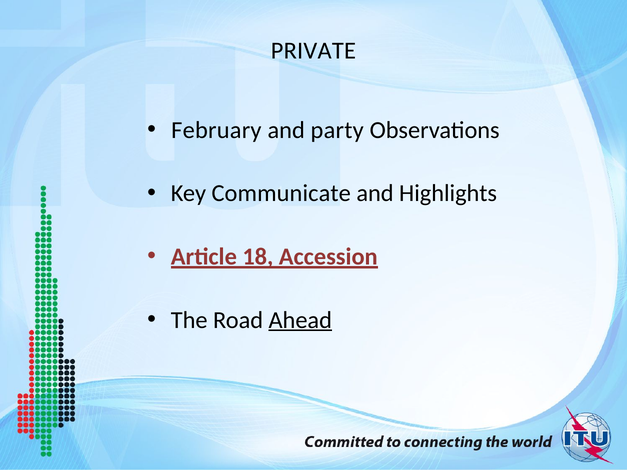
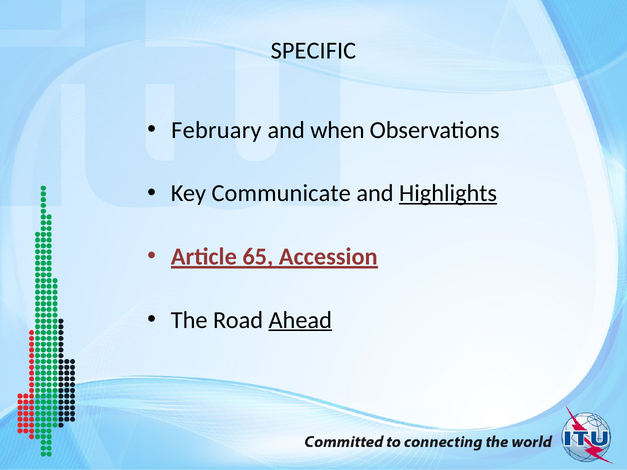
PRIVATE: PRIVATE -> SPECIFIC
party: party -> when
Highlights underline: none -> present
18: 18 -> 65
